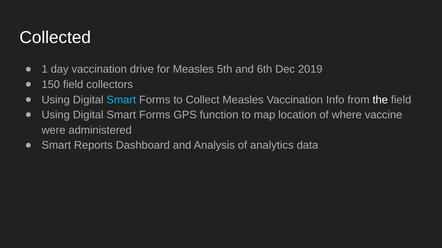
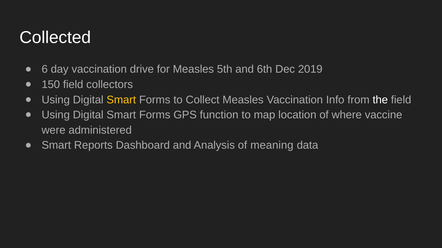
1: 1 -> 6
Smart at (121, 100) colour: light blue -> yellow
analytics: analytics -> meaning
